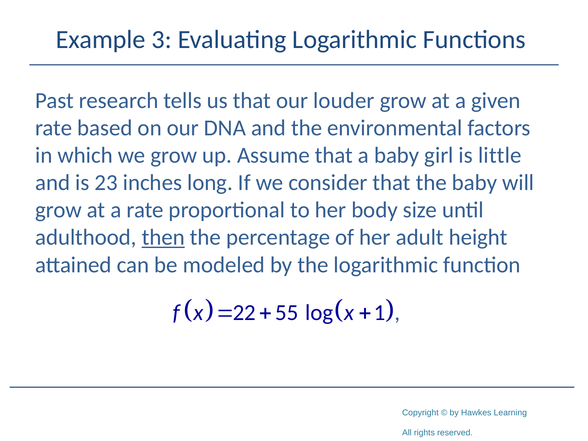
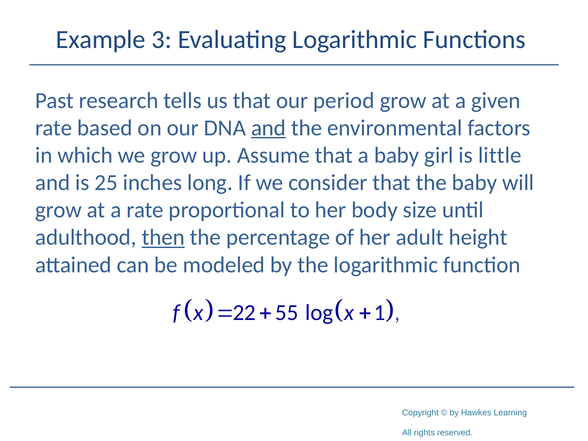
louder: louder -> period
and at (268, 128) underline: none -> present
23: 23 -> 25
